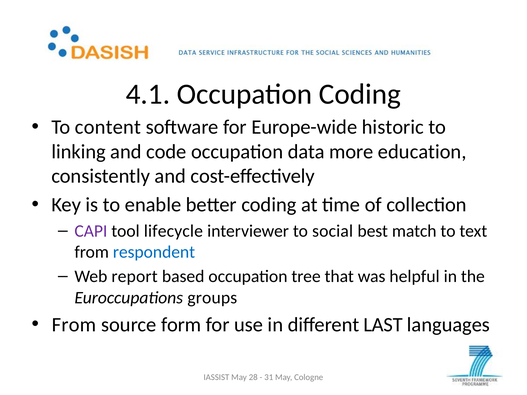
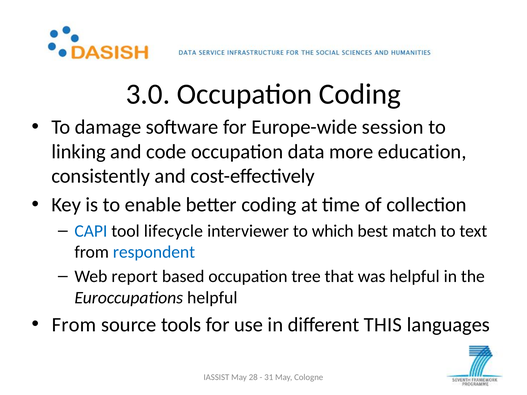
4.1: 4.1 -> 3.0
content: content -> damage
historic: historic -> session
CAPI colour: purple -> blue
social: social -> which
Euroccupations groups: groups -> helpful
form: form -> tools
LAST: LAST -> THIS
